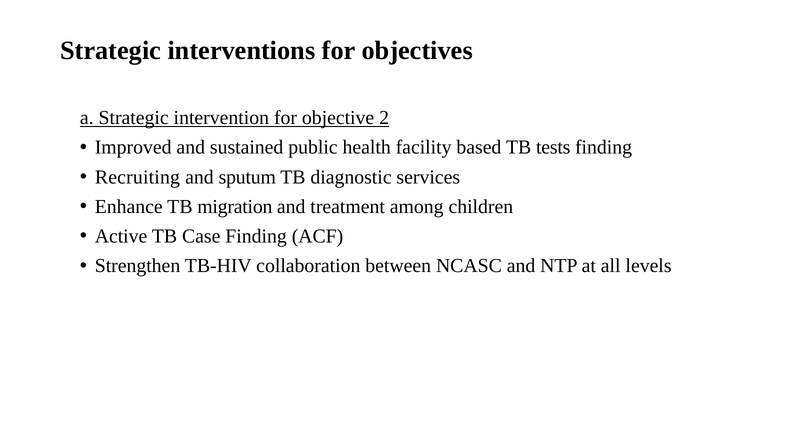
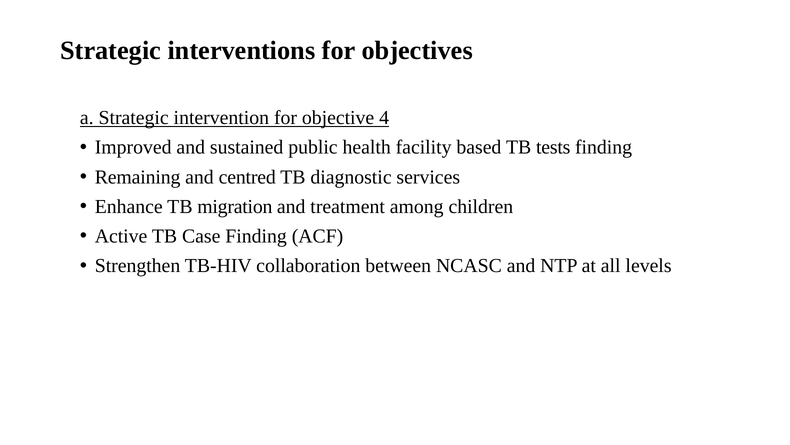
2: 2 -> 4
Recruiting: Recruiting -> Remaining
sputum: sputum -> centred
